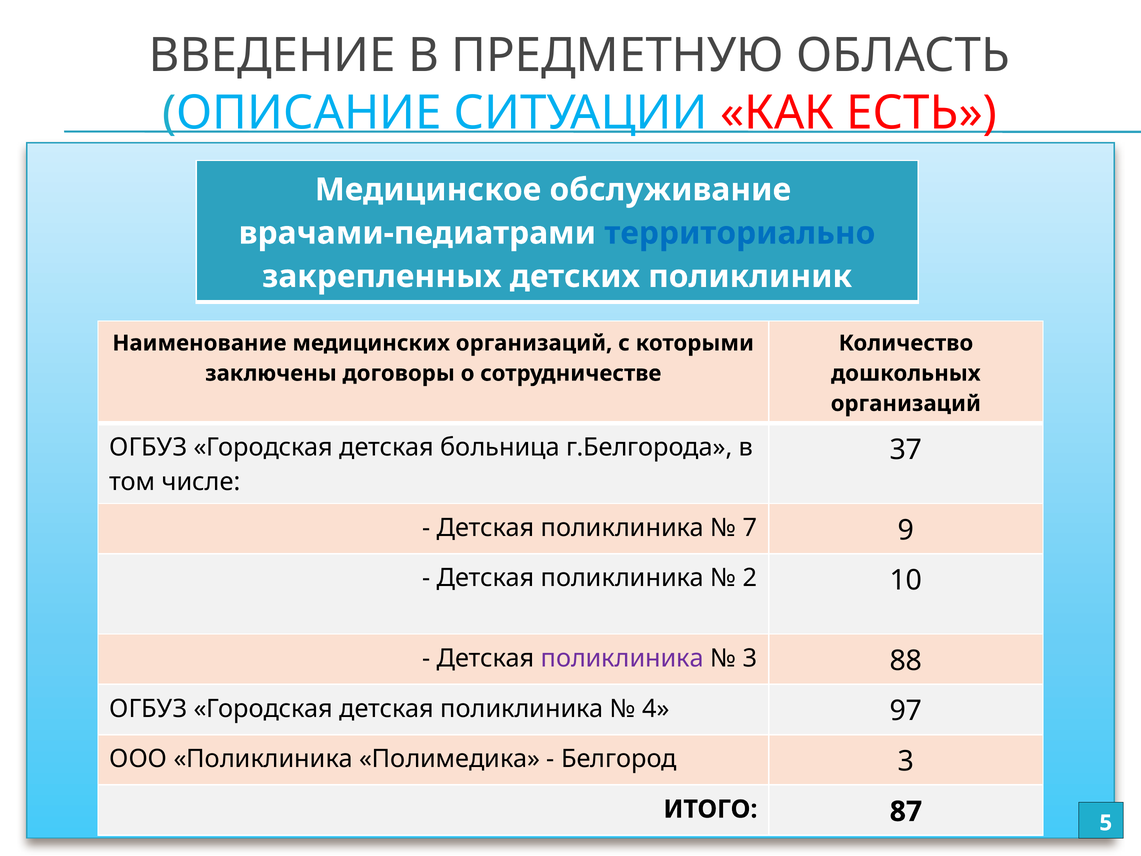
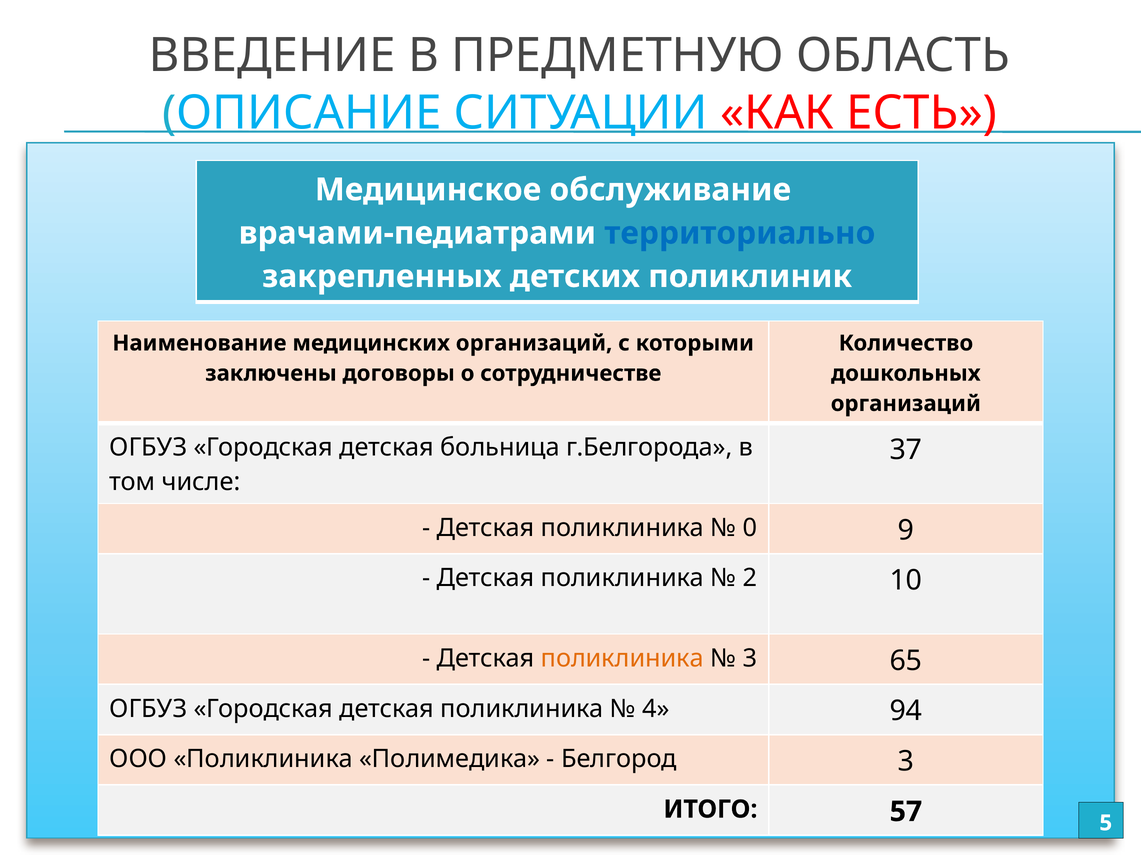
7: 7 -> 0
поликлиника at (622, 658) colour: purple -> orange
88: 88 -> 65
97: 97 -> 94
87: 87 -> 57
